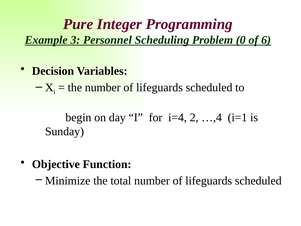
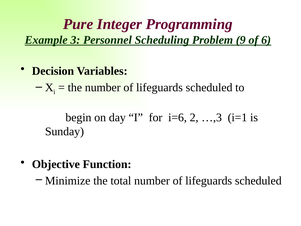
0: 0 -> 9
i=4: i=4 -> i=6
…,4: …,4 -> …,3
